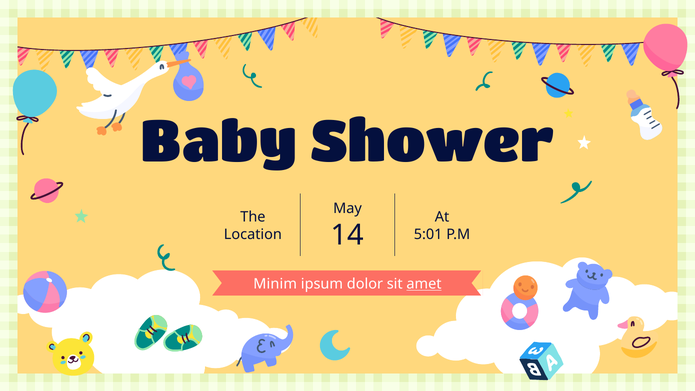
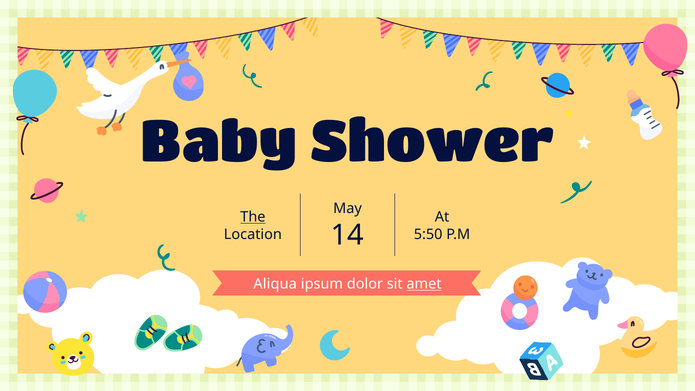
The underline: none -> present
5:01: 5:01 -> 5:50
Minim: Minim -> Aliqua
